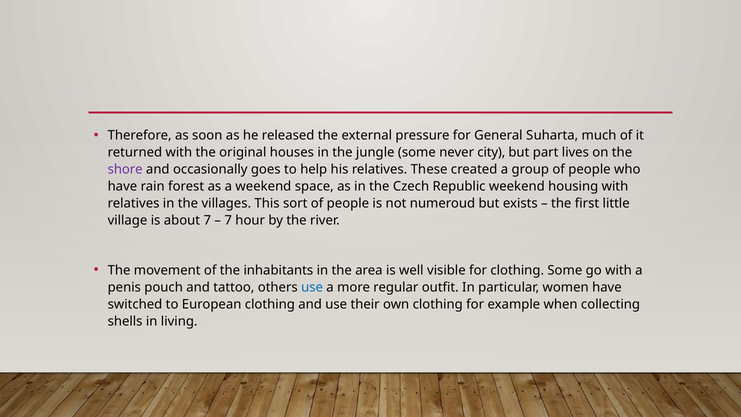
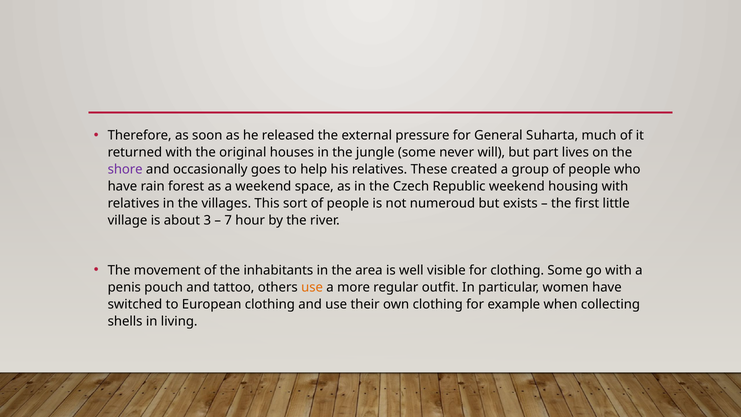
city: city -> will
about 7: 7 -> 3
use at (312, 287) colour: blue -> orange
